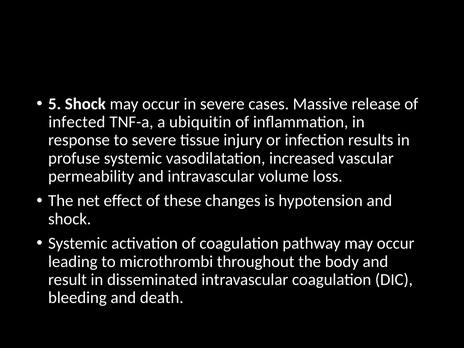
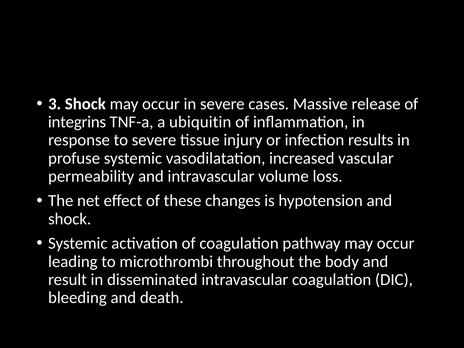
5: 5 -> 3
infected: infected -> integrins
